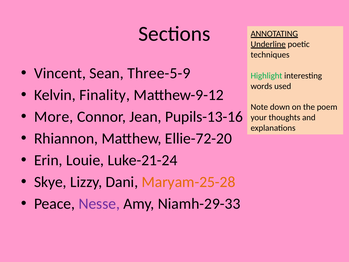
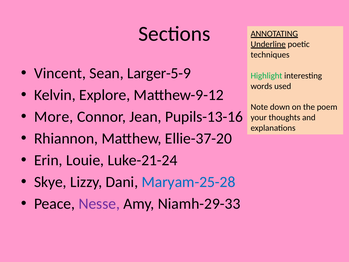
Three-5-9: Three-5-9 -> Larger-5-9
Finality: Finality -> Explore
Ellie-72-20: Ellie-72-20 -> Ellie-37-20
Maryam-25-28 colour: orange -> blue
